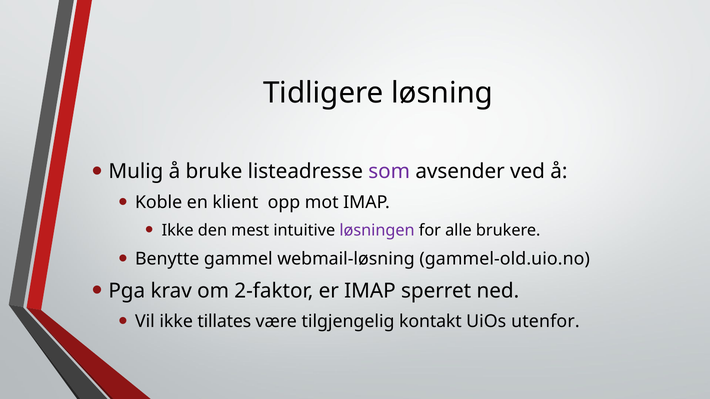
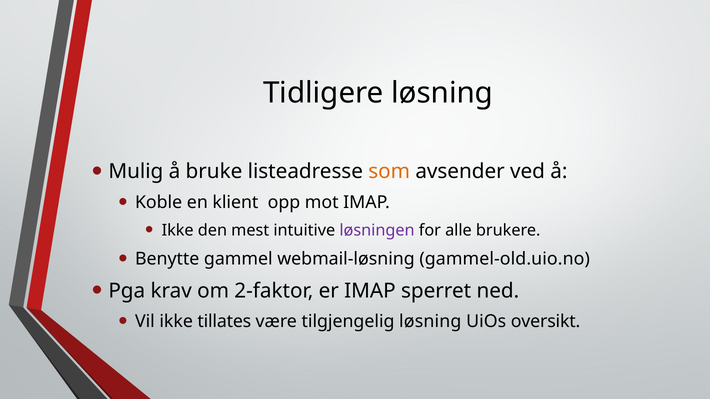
som colour: purple -> orange
tilgjengelig kontakt: kontakt -> løsning
utenfor: utenfor -> oversikt
